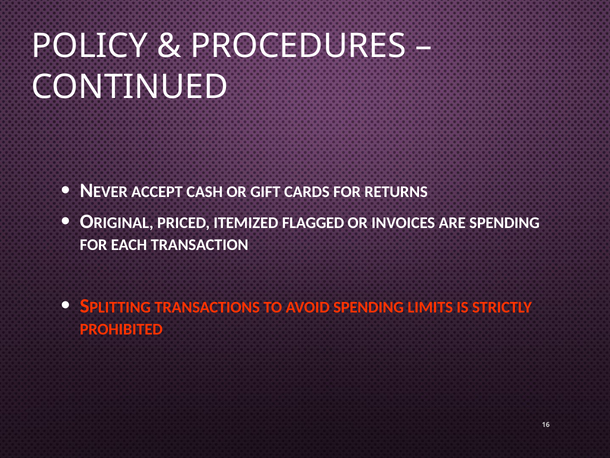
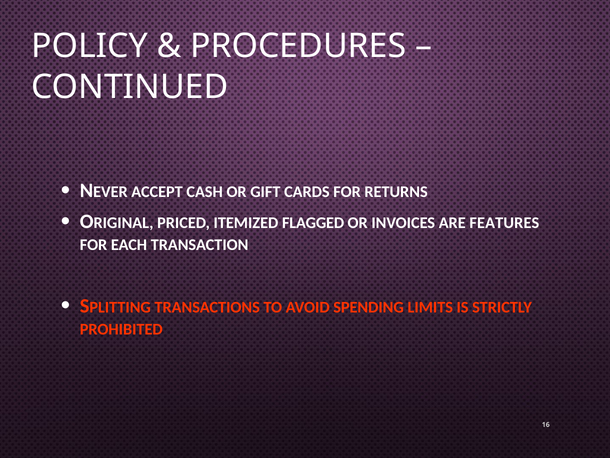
ARE SPENDING: SPENDING -> FEATURES
